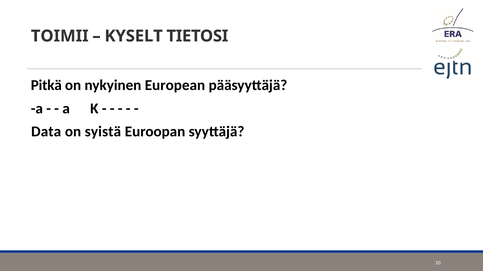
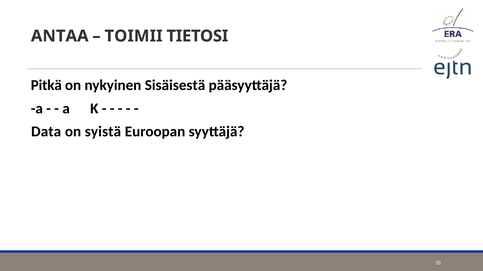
TOIMII: TOIMII -> ANTAA
KYSELT: KYSELT -> TOIMII
European: European -> Sisäisestä
